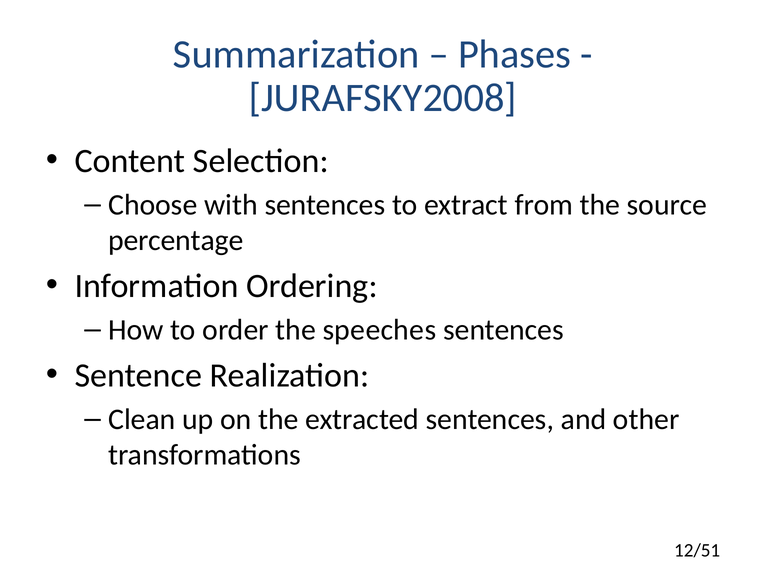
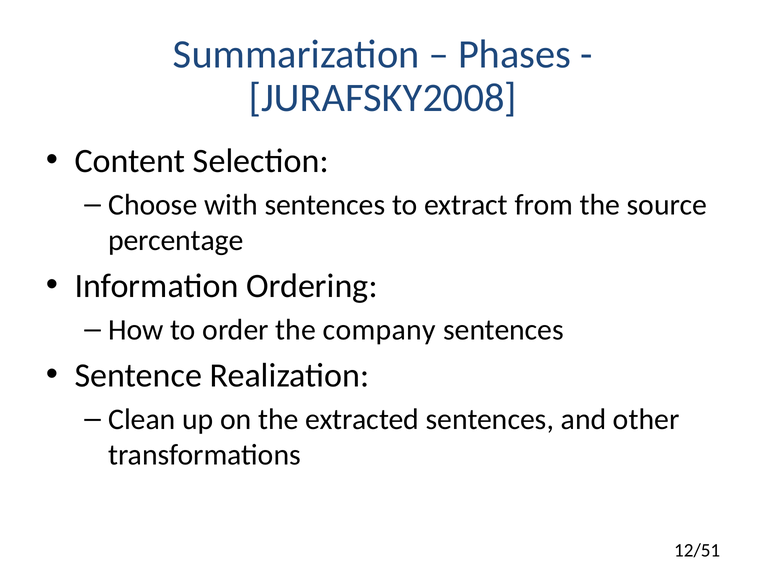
speeches: speeches -> company
